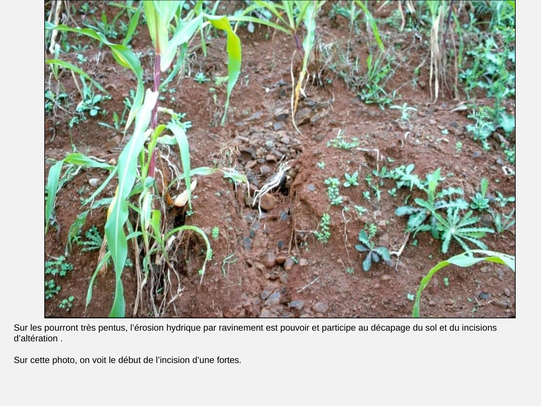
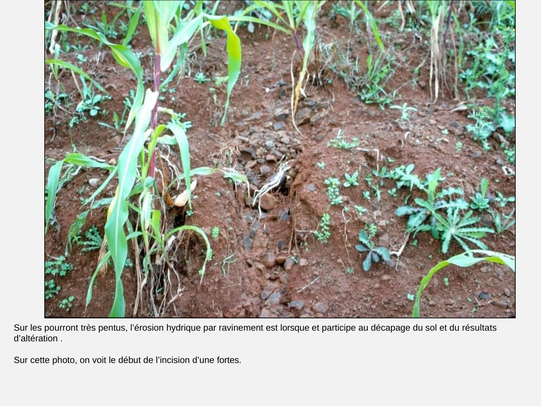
est pouvoir: pouvoir -> lorsque
incisions: incisions -> résultats
